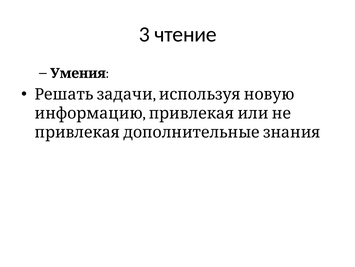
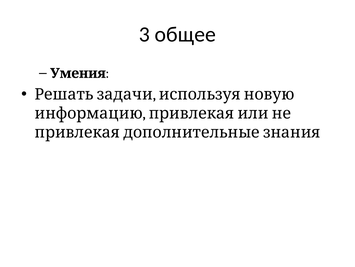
чтение: чтение -> общее
